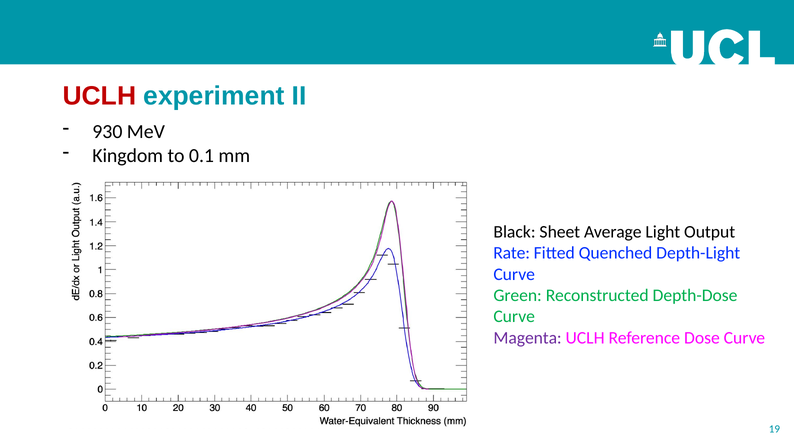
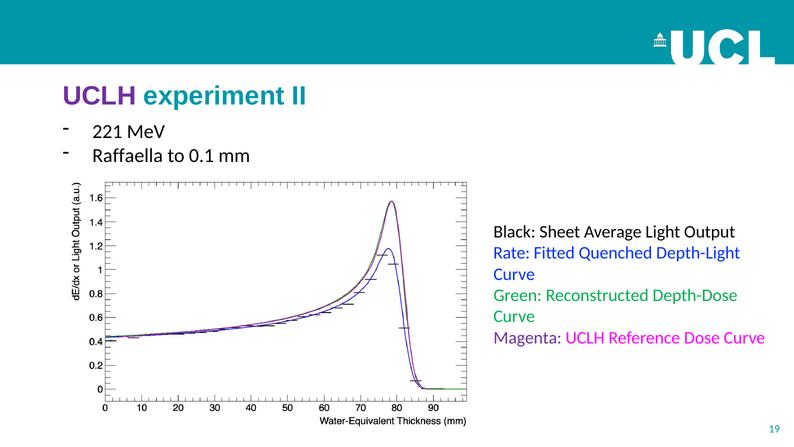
UCLH at (99, 96) colour: red -> purple
930: 930 -> 221
Kingdom: Kingdom -> Raffaella
